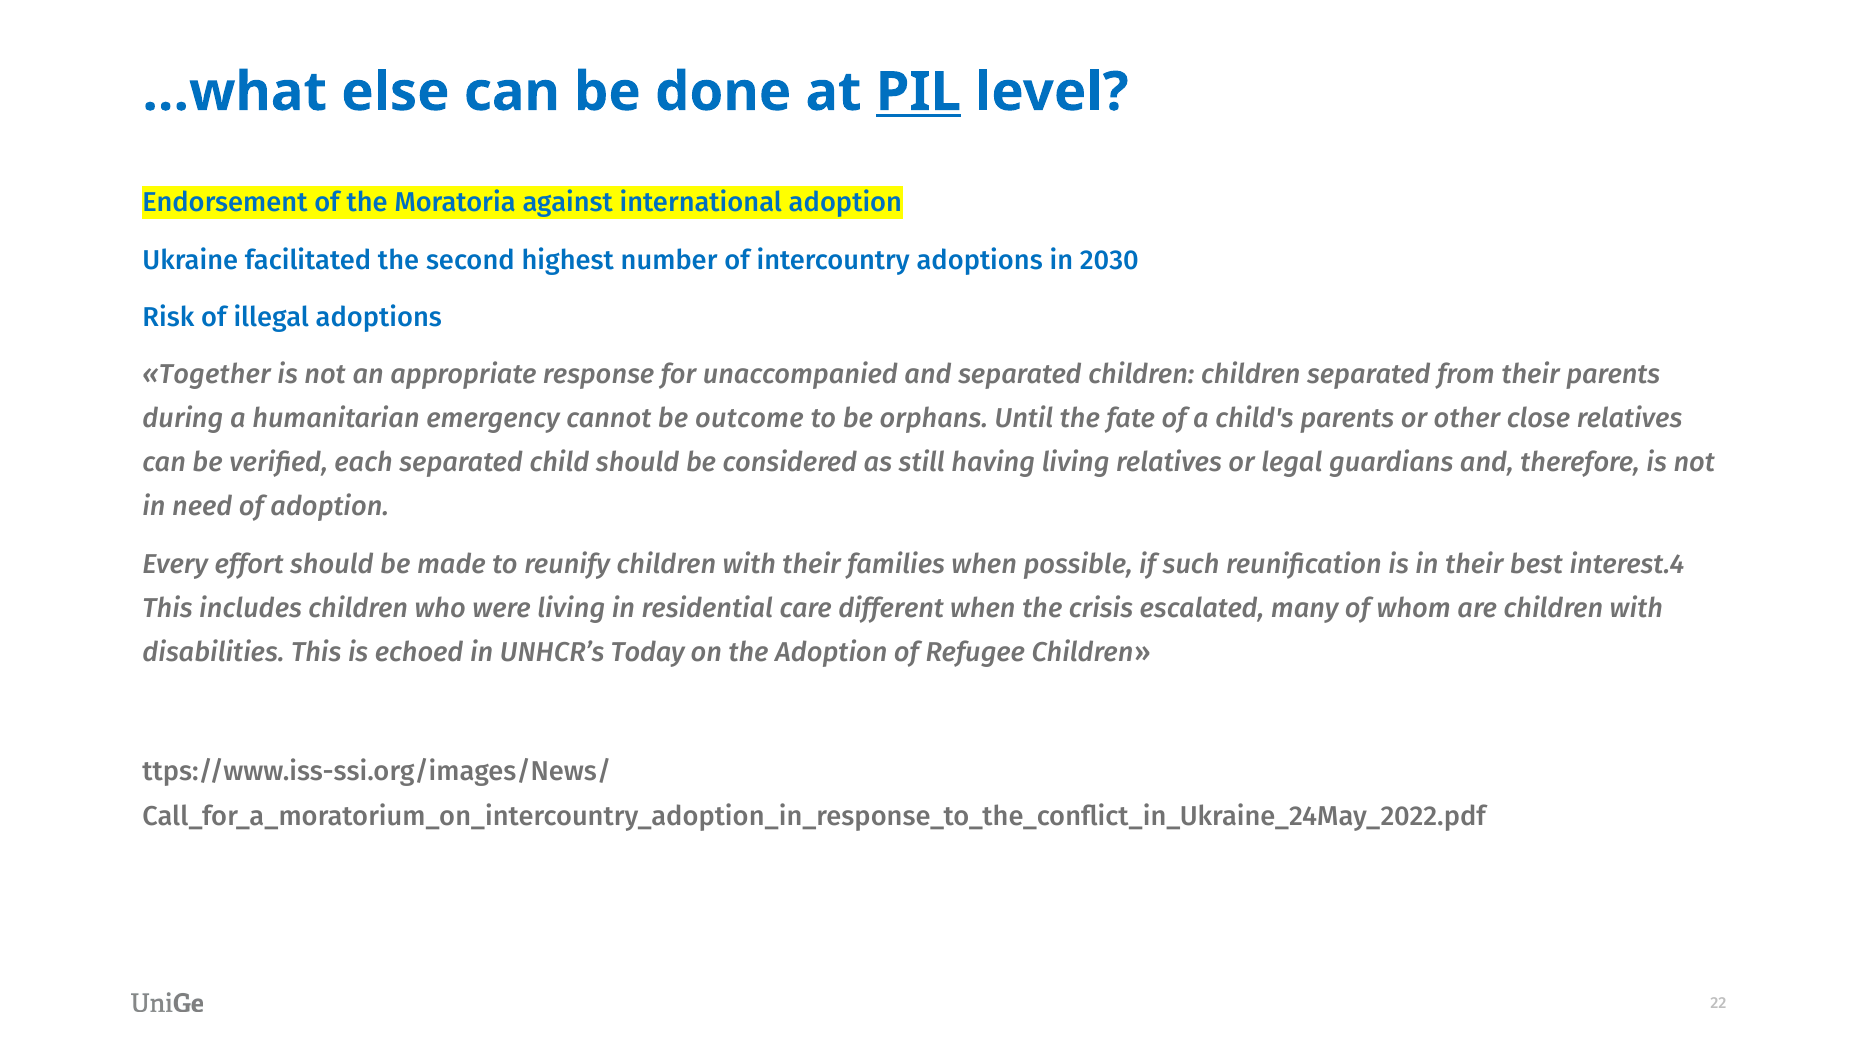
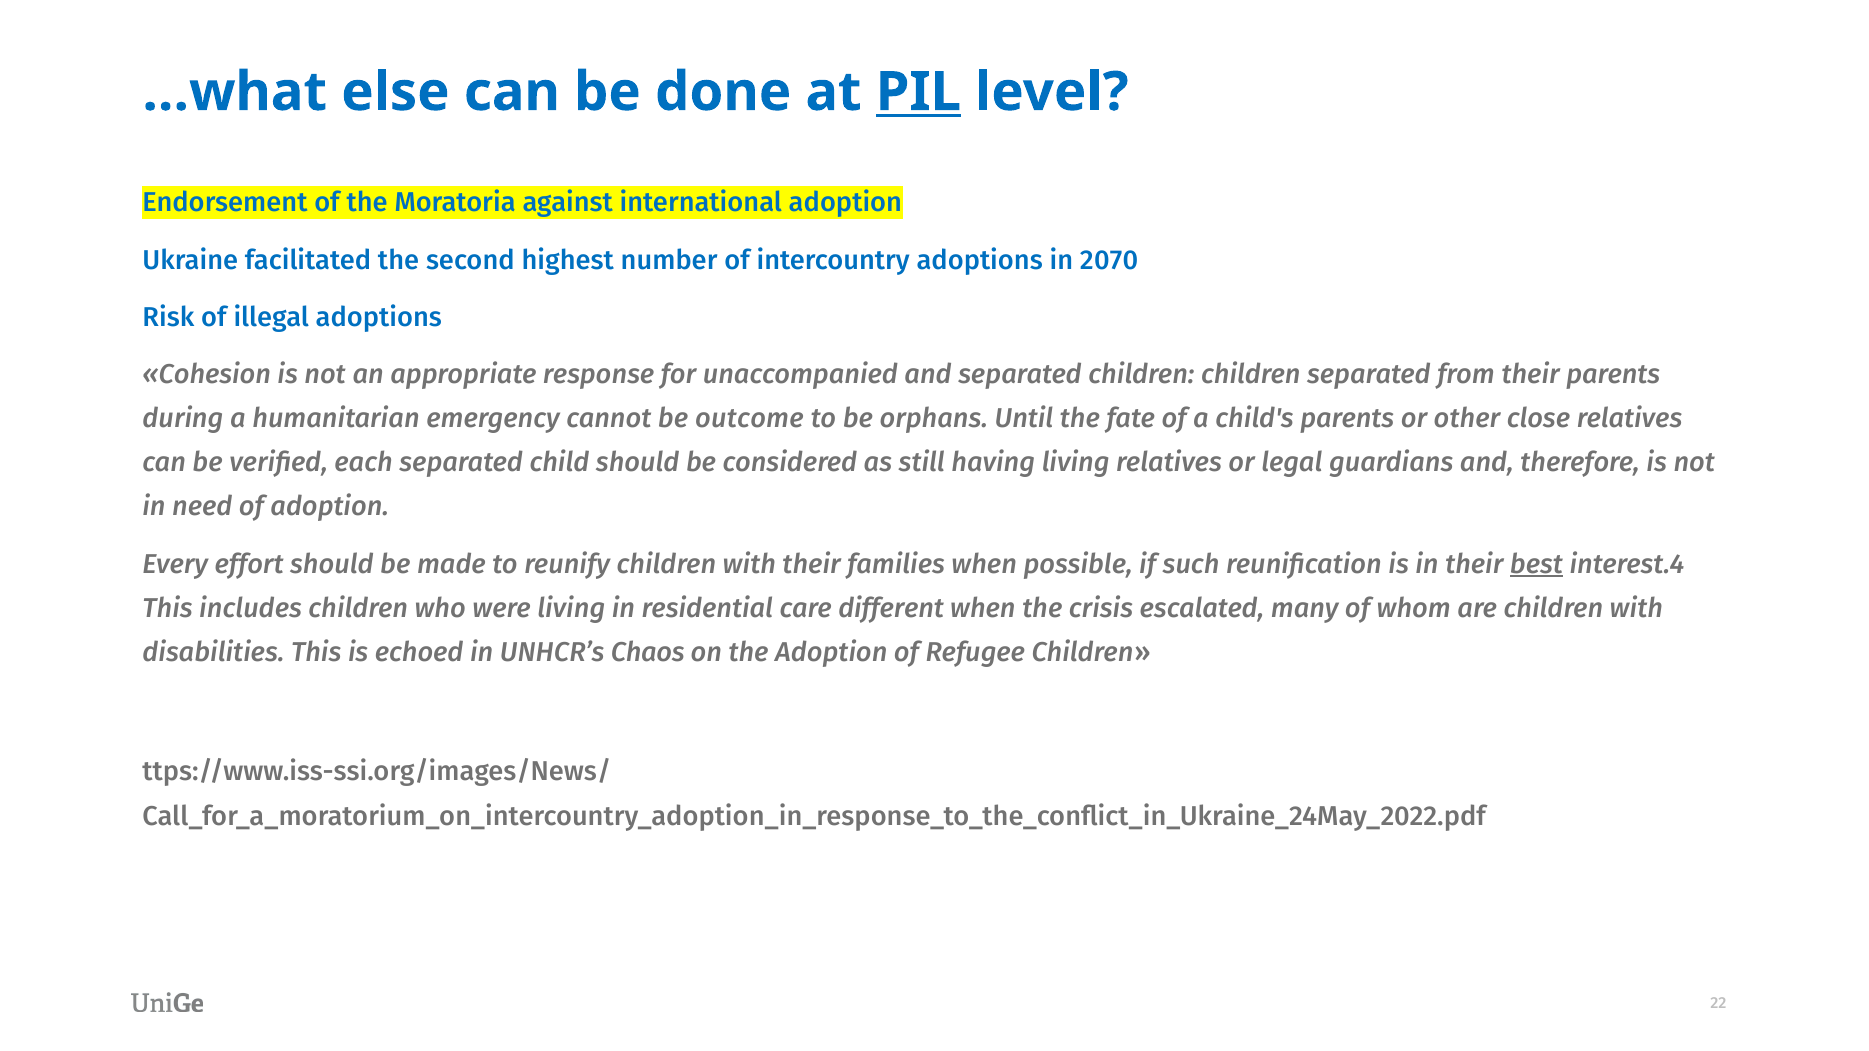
2030: 2030 -> 2070
Together: Together -> Cohesion
best underline: none -> present
Today: Today -> Chaos
